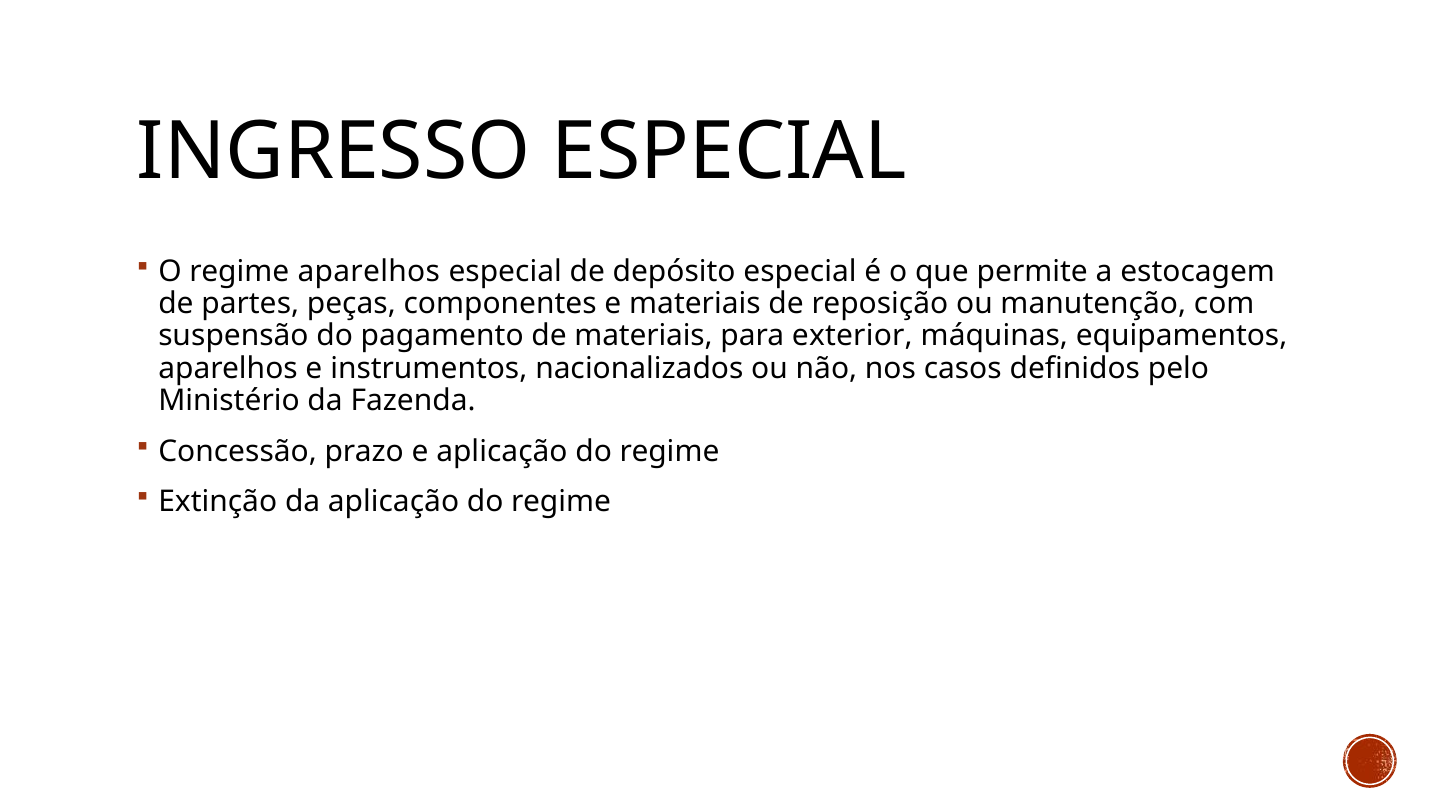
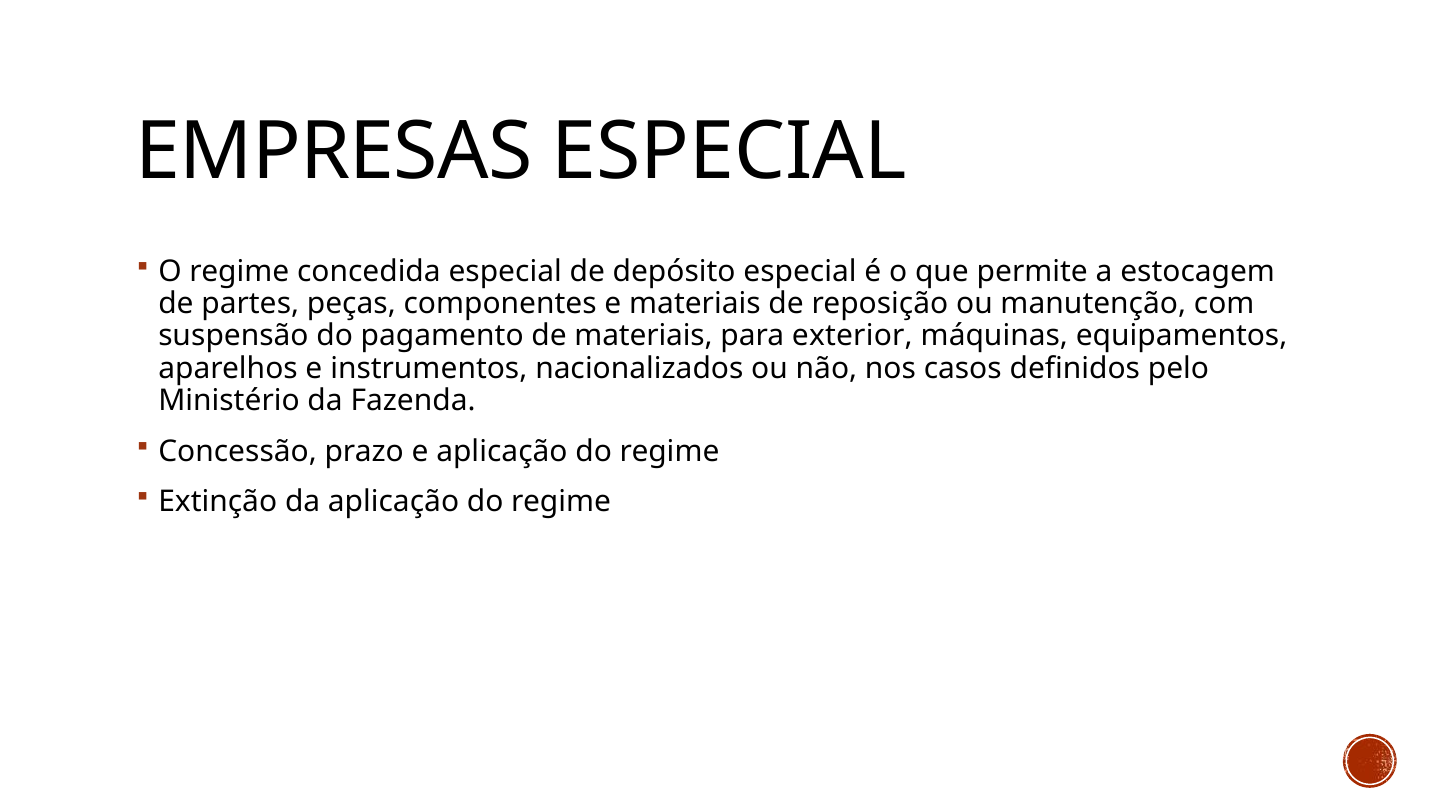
INGRESSO: INGRESSO -> EMPRESAS
regime aparelhos: aparelhos -> concedida
